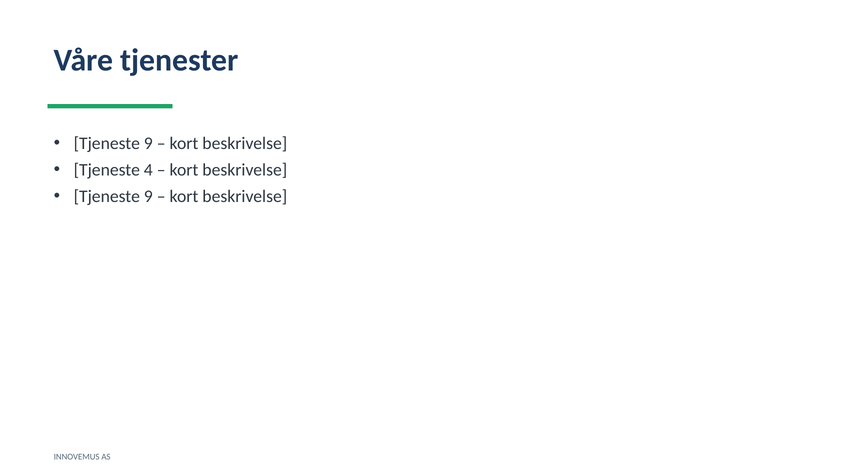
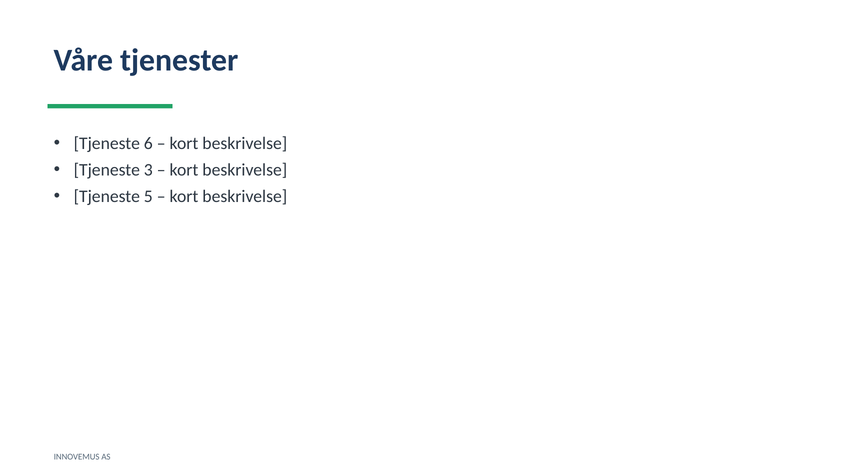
9 at (148, 143): 9 -> 6
4: 4 -> 3
9 at (148, 196): 9 -> 5
